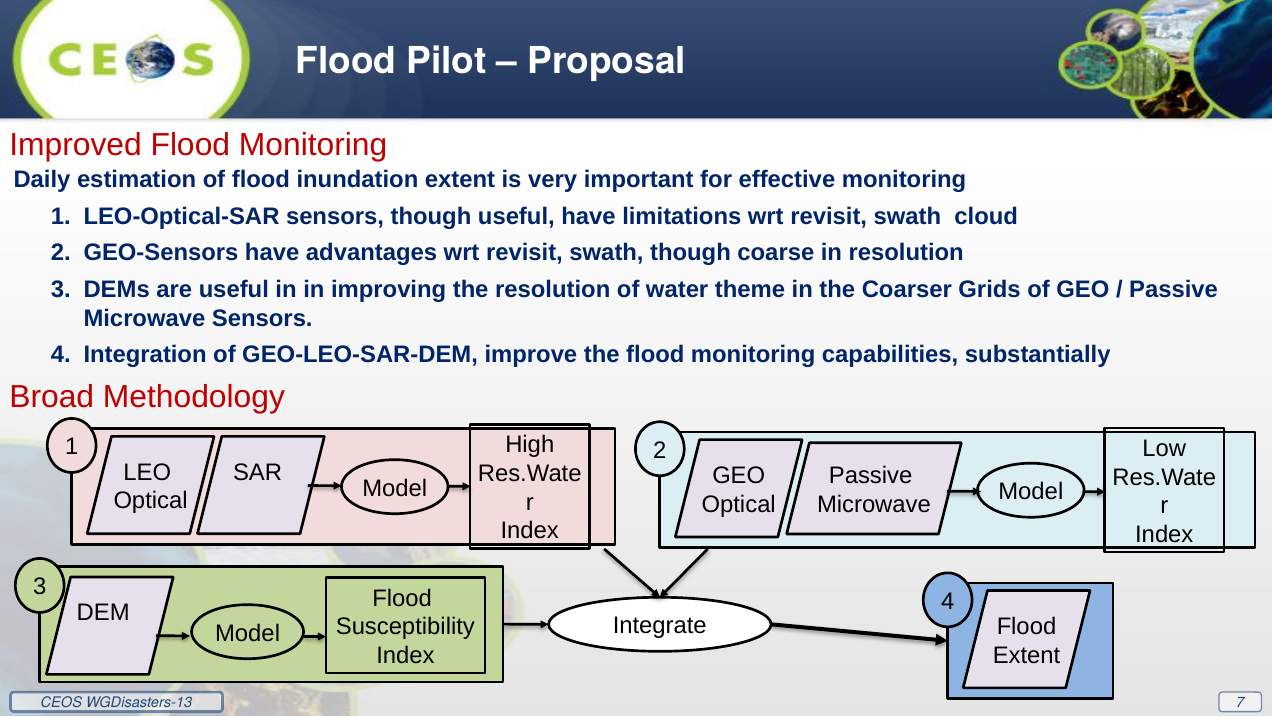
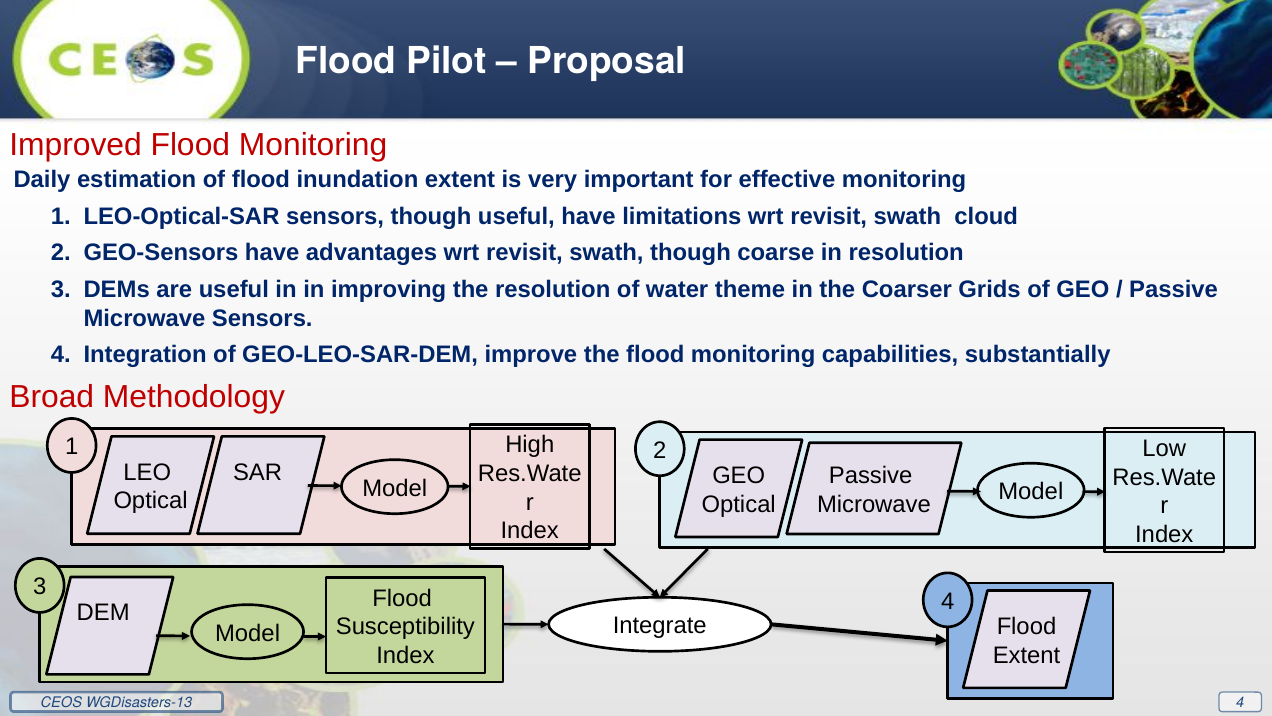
7 at (1240, 702): 7 -> 4
